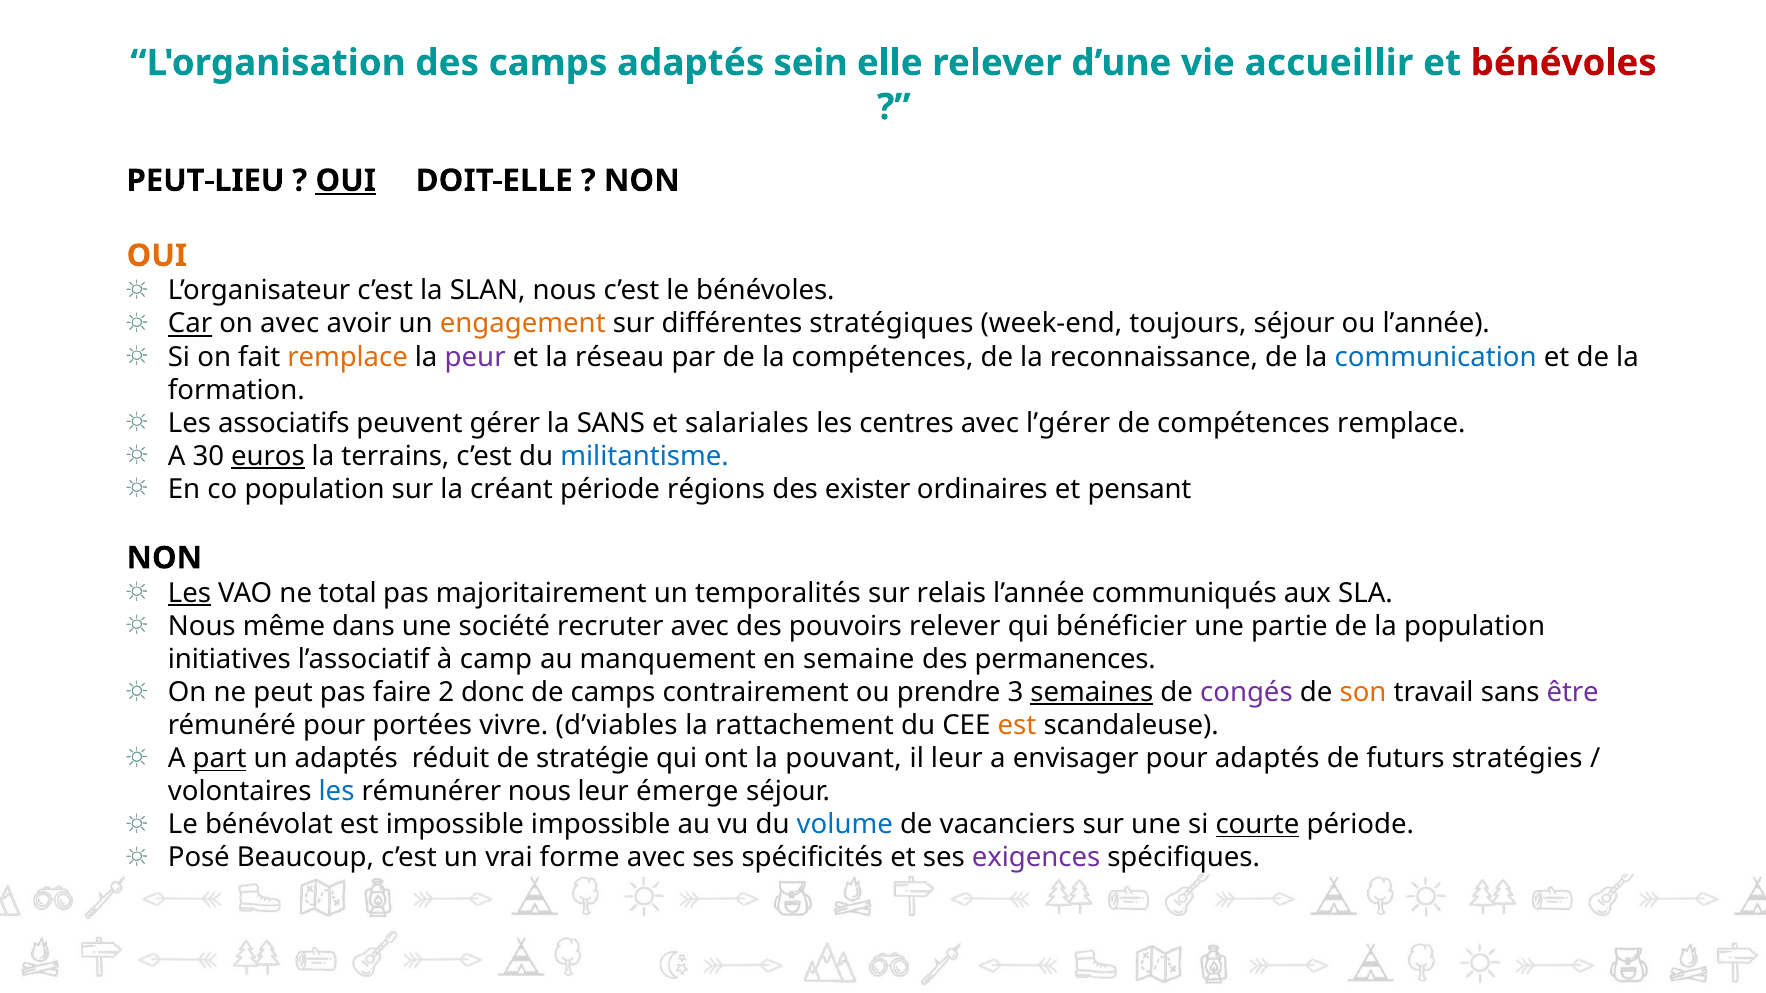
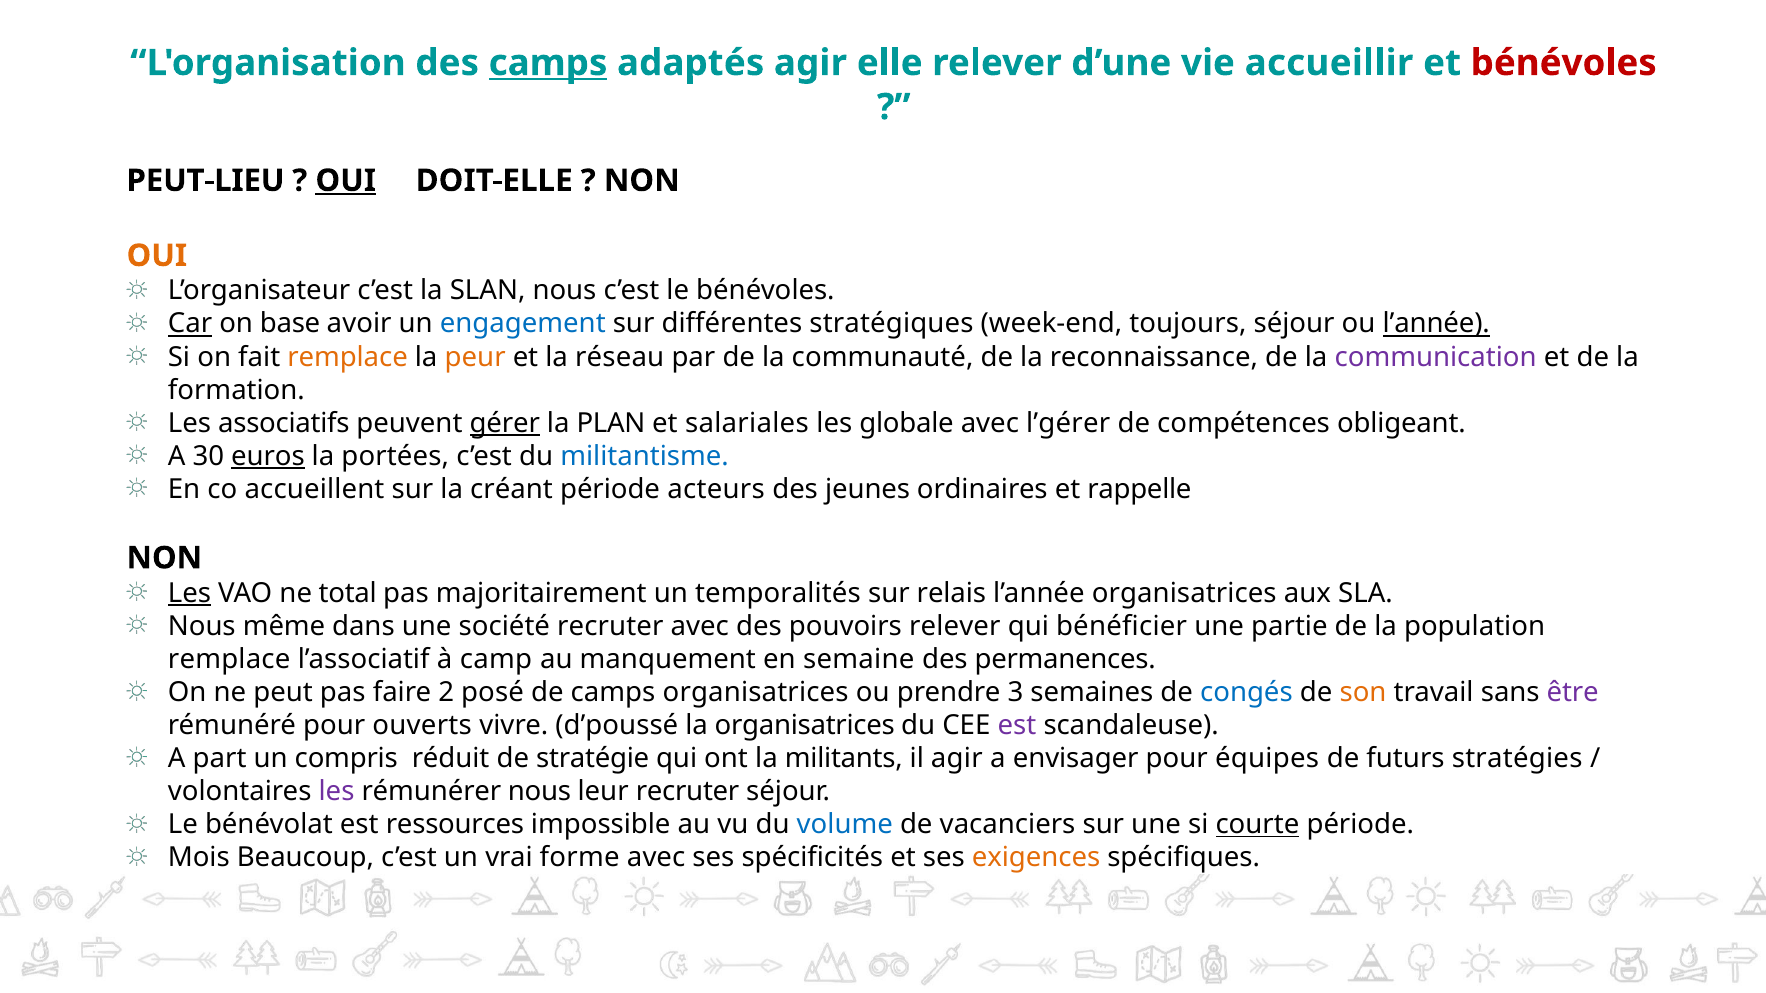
camps at (548, 63) underline: none -> present
adaptés sein: sein -> agir
on avec: avec -> base
engagement colour: orange -> blue
l’année at (1436, 324) underline: none -> present
peur colour: purple -> orange
la compétences: compétences -> communauté
communication colour: blue -> purple
gérer underline: none -> present
la SANS: SANS -> PLAN
centres: centres -> globale
compétences remplace: remplace -> obligeant
terrains: terrains -> portées
co population: population -> accueillent
régions: régions -> acteurs
exister: exister -> jeunes
pensant: pensant -> rappelle
l’année communiqués: communiqués -> organisatrices
initiatives at (229, 660): initiatives -> remplace
donc: donc -> posé
camps contrairement: contrairement -> organisatrices
semaines underline: present -> none
congés colour: purple -> blue
portées: portées -> ouverts
d’viables: d’viables -> d’poussé
la rattachement: rattachement -> organisatrices
est at (1017, 726) colour: orange -> purple
part underline: present -> none
un adaptés: adaptés -> compris
pouvant: pouvant -> militants
il leur: leur -> agir
pour adaptés: adaptés -> équipes
les at (337, 792) colour: blue -> purple
leur émerge: émerge -> recruter
est impossible: impossible -> ressources
Posé: Posé -> Mois
exigences colour: purple -> orange
